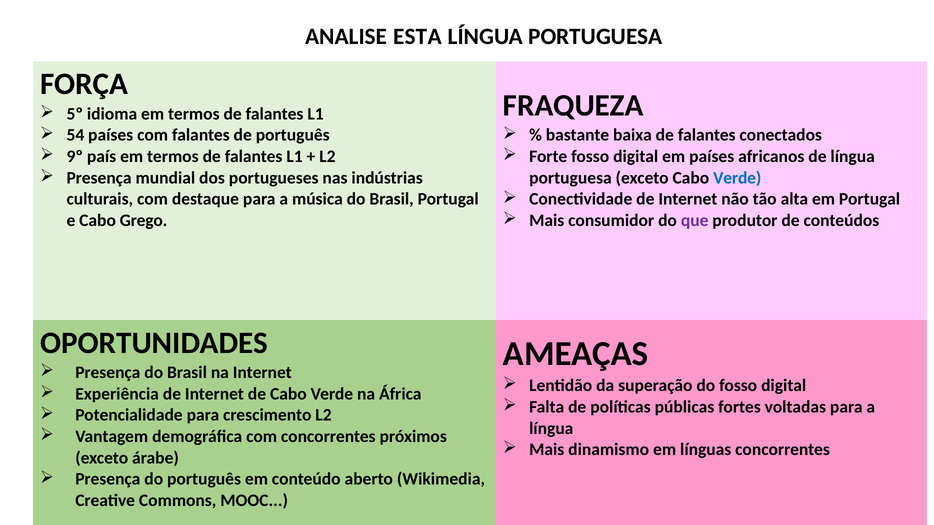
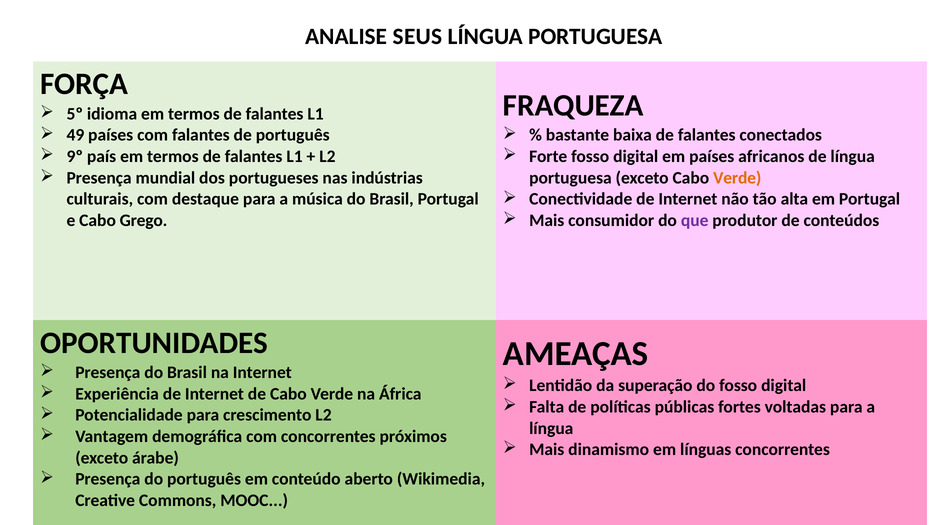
ESTA: ESTA -> SEUS
54: 54 -> 49
Verde at (737, 178) colour: blue -> orange
